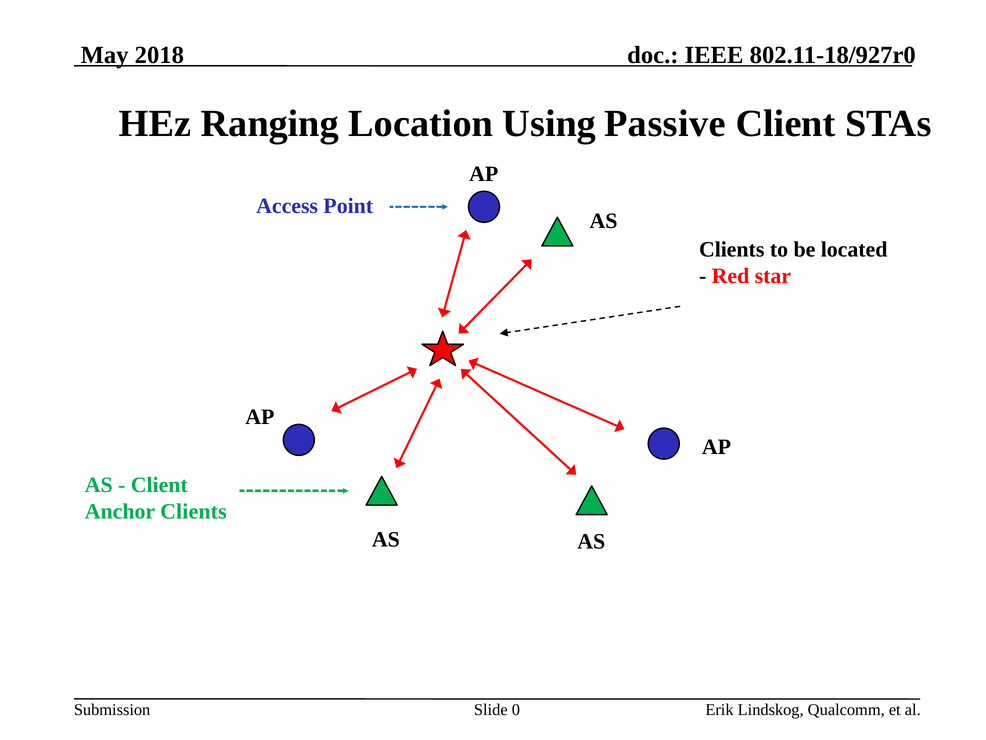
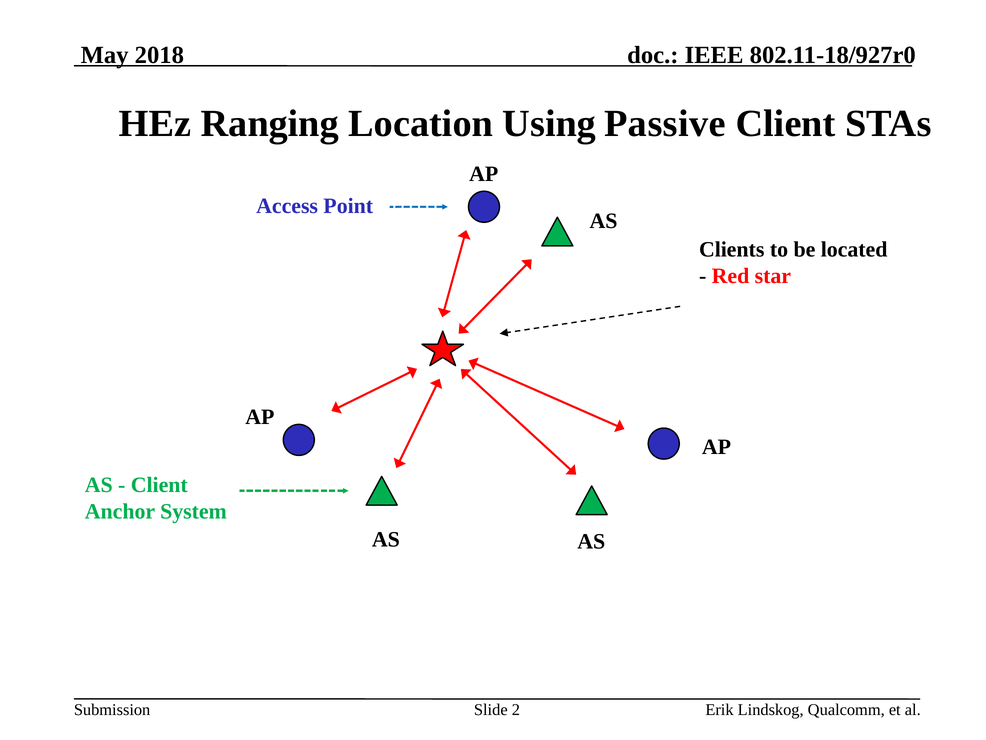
Anchor Clients: Clients -> System
0: 0 -> 2
